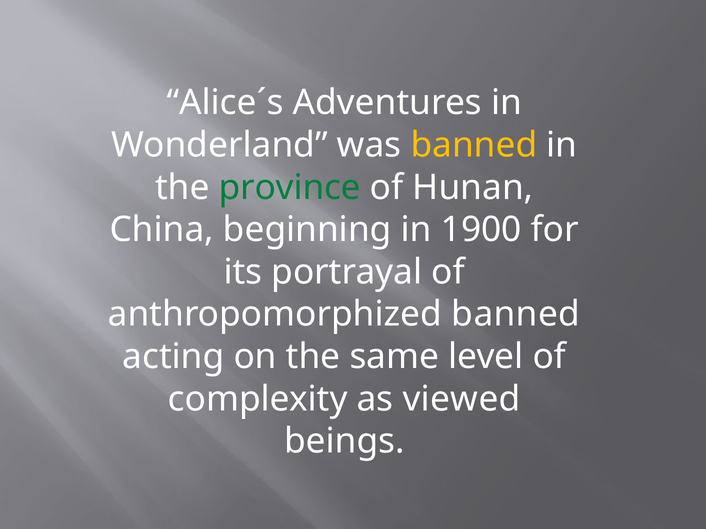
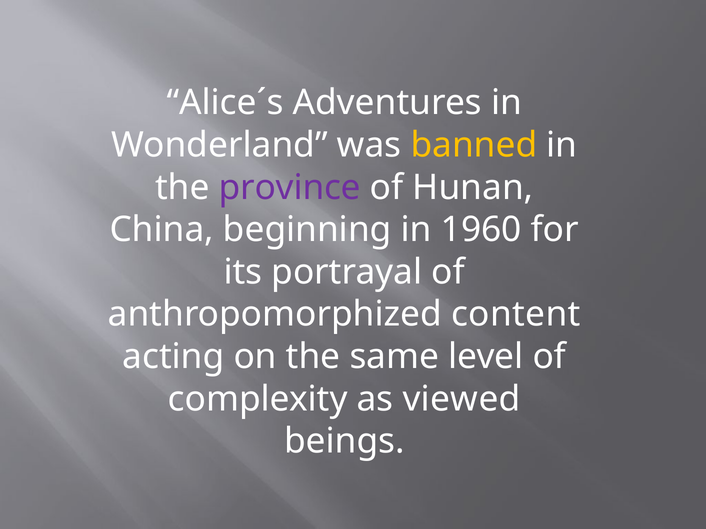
province colour: green -> purple
1900: 1900 -> 1960
anthropomorphized banned: banned -> content
